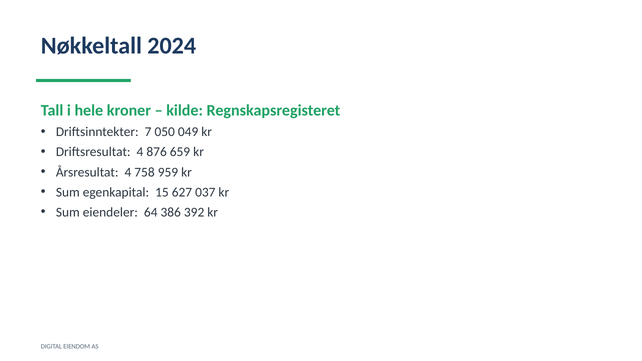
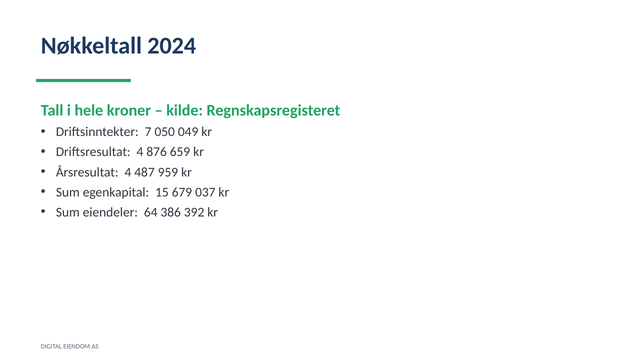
758: 758 -> 487
627: 627 -> 679
